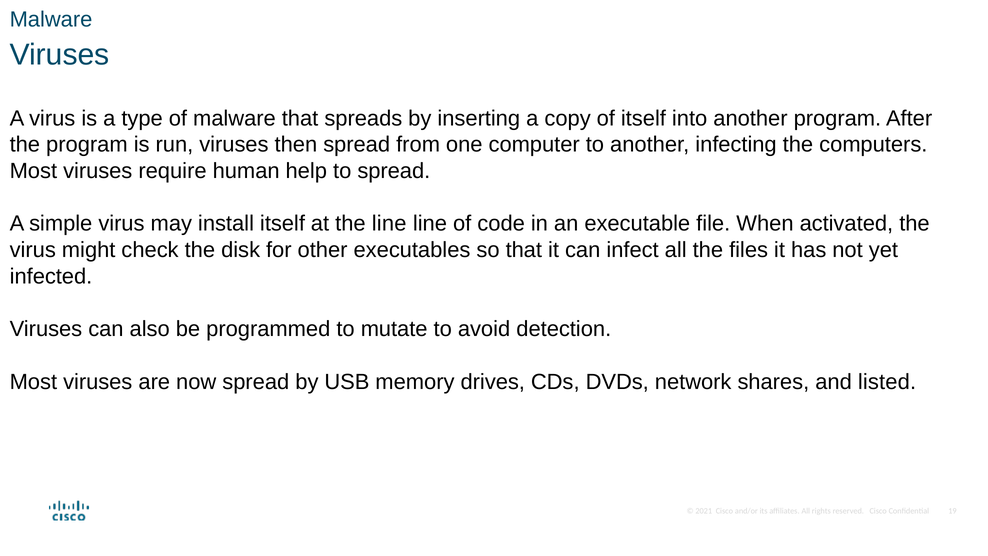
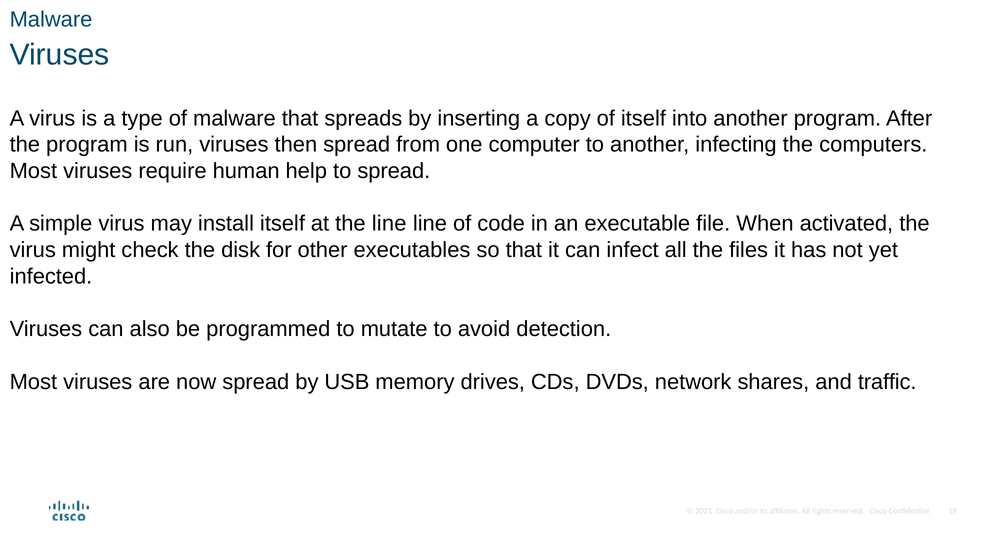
listed: listed -> traffic
